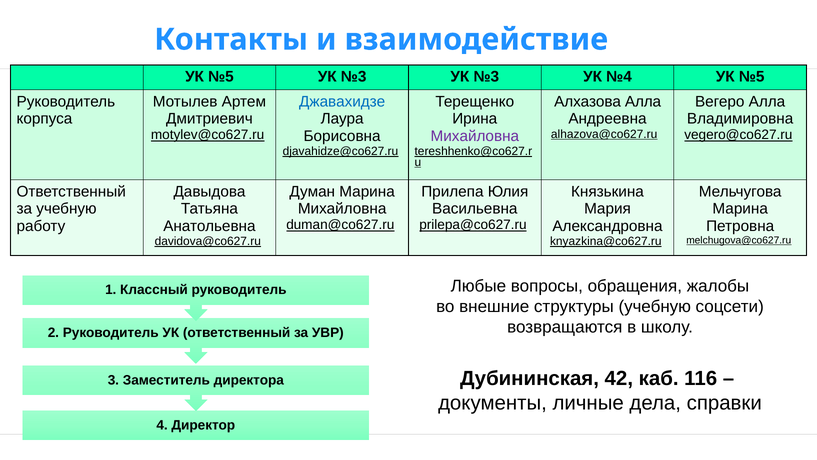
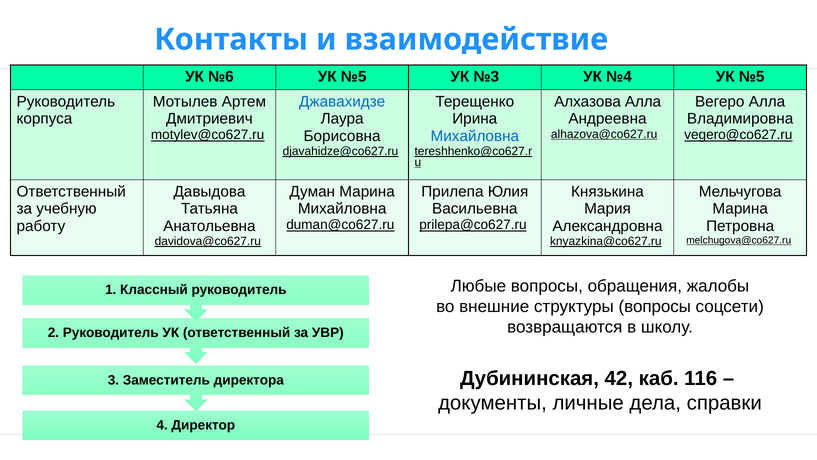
№5 at (221, 77): №5 -> №6
№3 at (354, 77): №3 -> №5
Михайловна at (475, 136) colour: purple -> blue
структуры учебную: учебную -> вопросы
